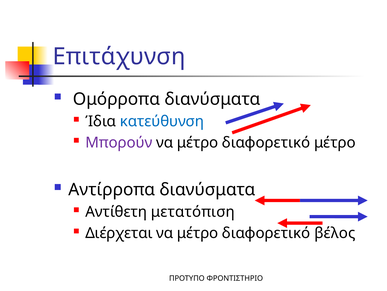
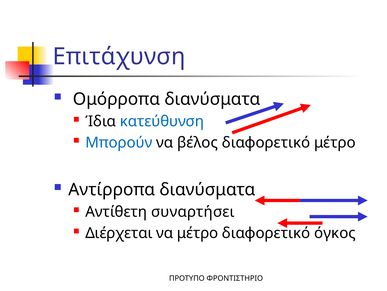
Μπορούν colour: purple -> blue
μέτρο at (198, 142): μέτρο -> βέλος
μετατόπιση: μετατόπιση -> συναρτήσει
βέλος: βέλος -> όγκος
